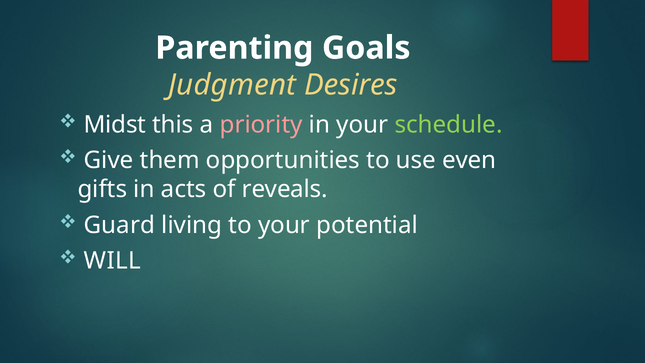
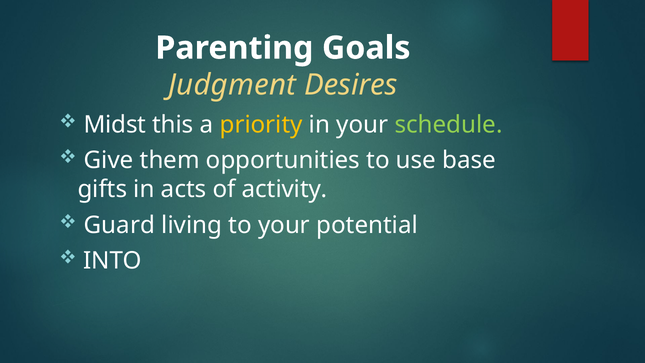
priority colour: pink -> yellow
even: even -> base
reveals: reveals -> activity
WILL: WILL -> INTO
